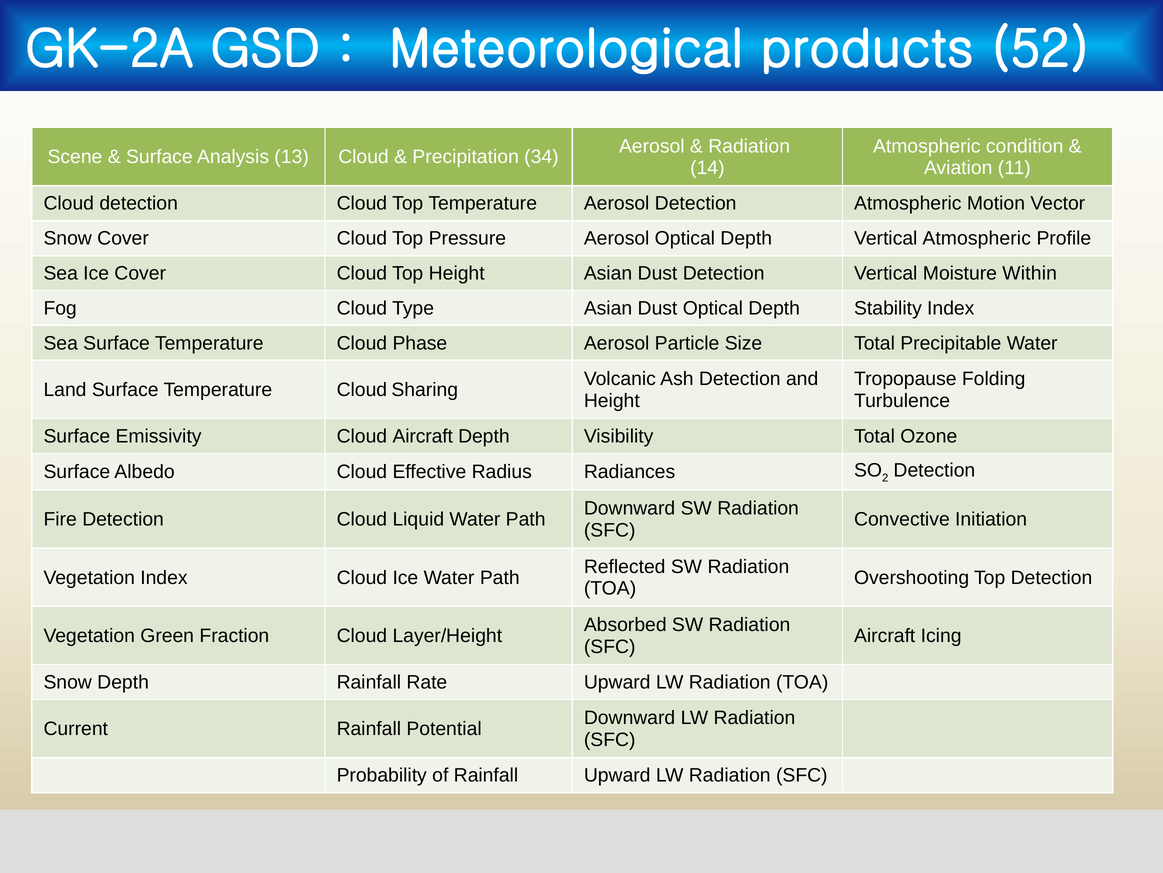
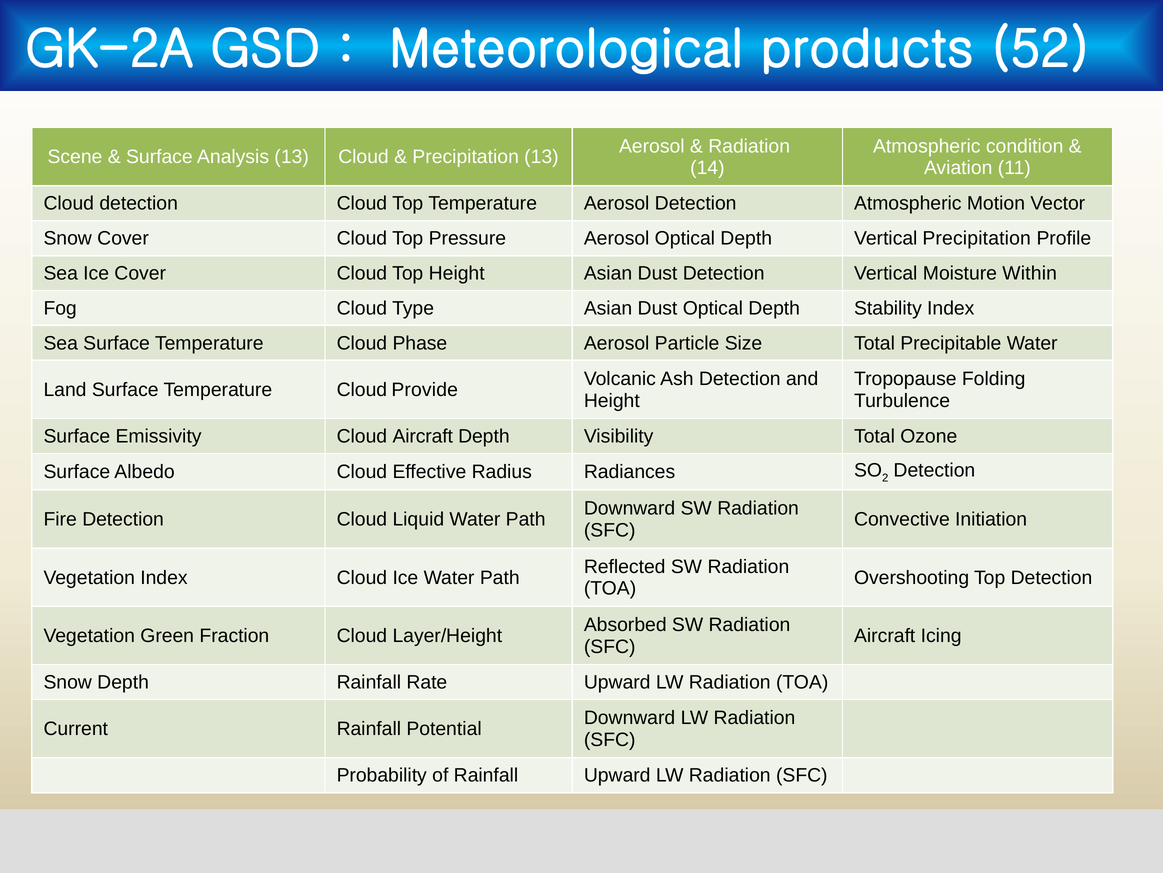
Precipitation 34: 34 -> 13
Vertical Atmospheric: Atmospheric -> Precipitation
Sharing: Sharing -> Provide
